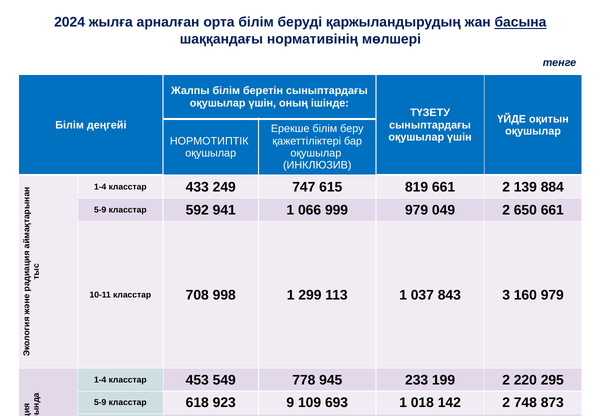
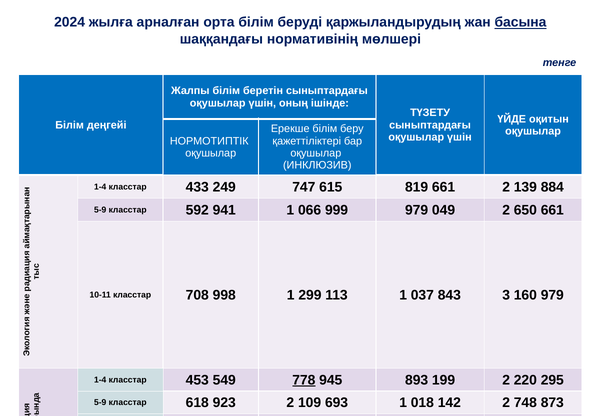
778 at (304, 380) underline: none -> present
945 233: 233 -> 893
923 9: 9 -> 2
